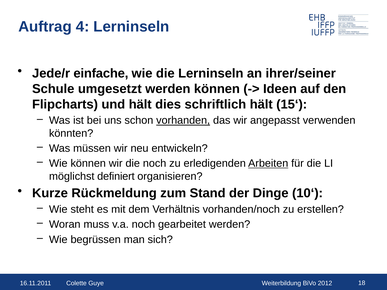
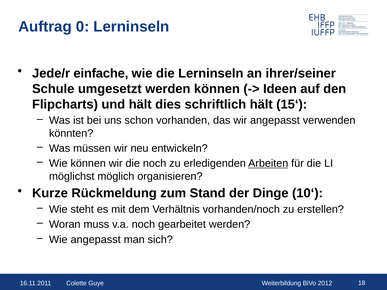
4: 4 -> 0
vorhanden underline: present -> none
definiert: definiert -> möglich
Wie begrüssen: begrüssen -> angepasst
